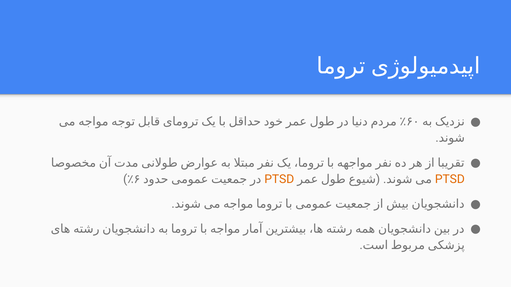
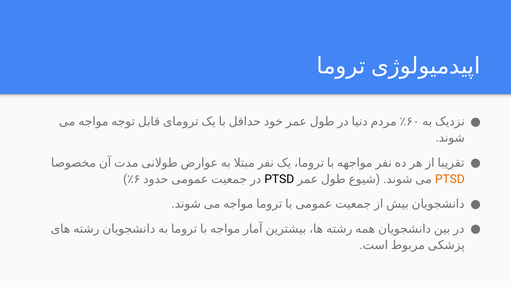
PTSD at (279, 179) colour: orange -> black
